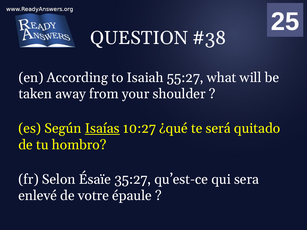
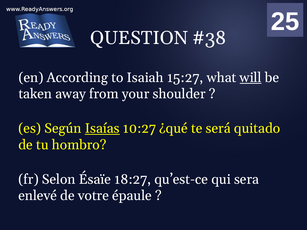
55:27: 55:27 -> 15:27
will underline: none -> present
35:27: 35:27 -> 18:27
